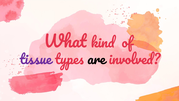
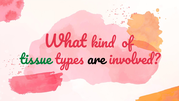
tissue colour: purple -> green
